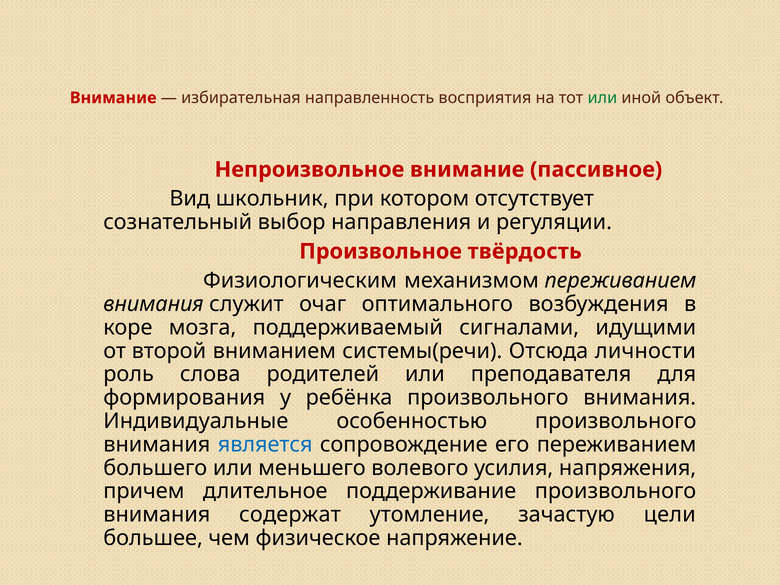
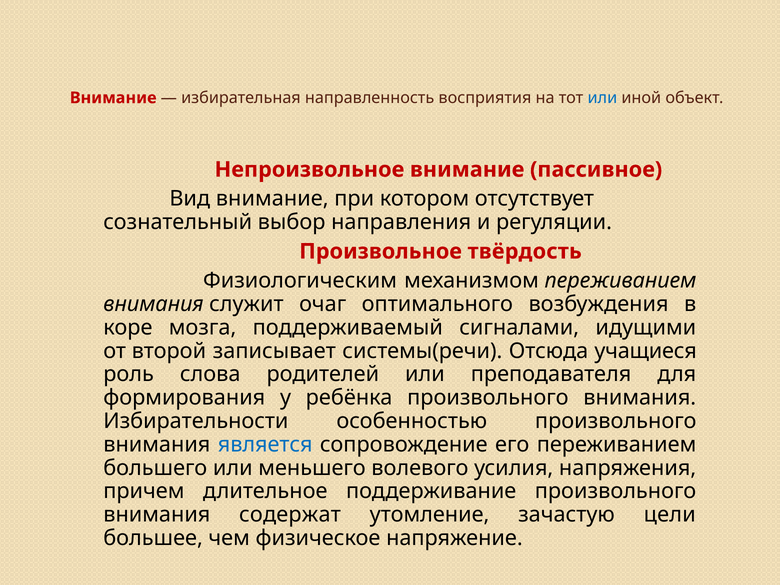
или at (602, 98) colour: green -> blue
Вид школьник: школьник -> внимание
вниманием: вниманием -> записывает
личности: личности -> учащиеся
Индивидуальные: Индивидуальные -> Избирательности
